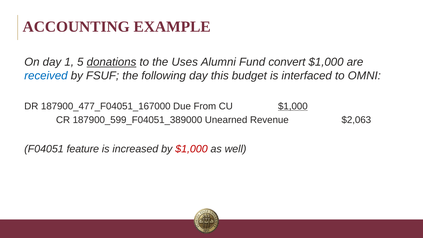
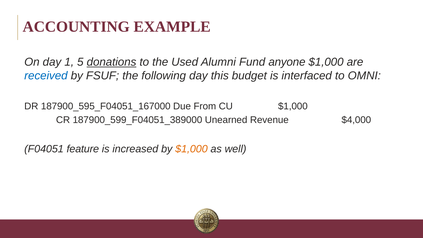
Uses: Uses -> Used
convert: convert -> anyone
187900_477_F04051_167000: 187900_477_F04051_167000 -> 187900_595_F04051_167000
$1,000 at (293, 106) underline: present -> none
$2,063: $2,063 -> $4,000
$1,000 at (191, 149) colour: red -> orange
